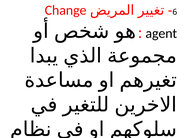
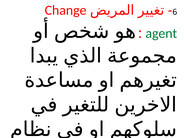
agent colour: black -> green
